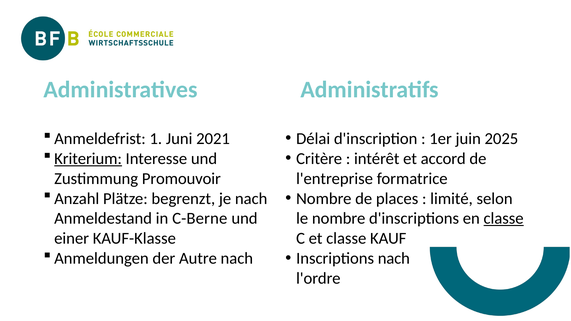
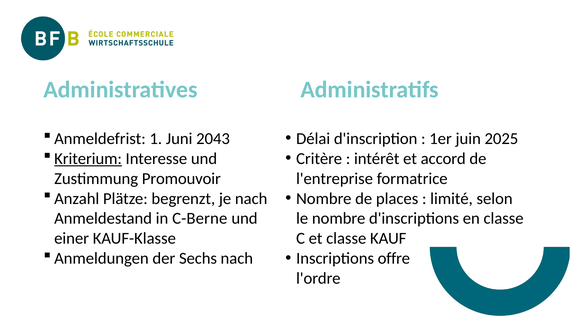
2021: 2021 -> 2043
classe at (504, 219) underline: present -> none
Autre: Autre -> Sechs
Inscriptions nach: nach -> offre
